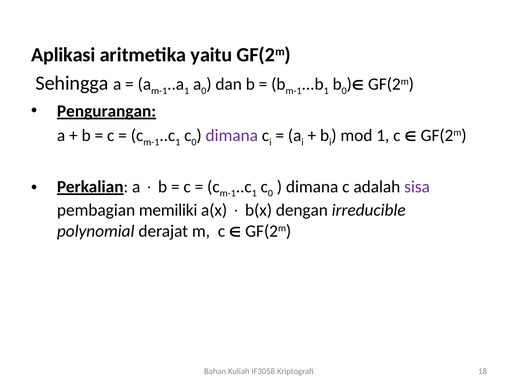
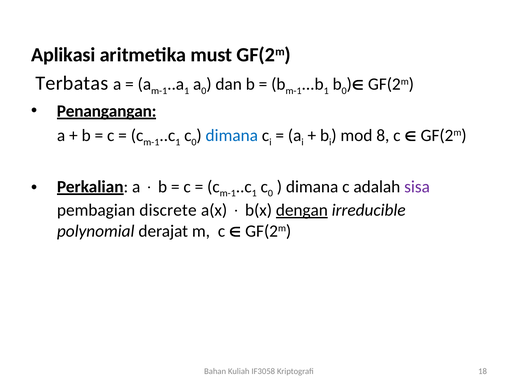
yaitu: yaitu -> must
Sehingga: Sehingga -> Terbatas
Pengurangan: Pengurangan -> Penangangan
dimana at (232, 135) colour: purple -> blue
mod 1: 1 -> 8
memiliki: memiliki -> discrete
dengan underline: none -> present
